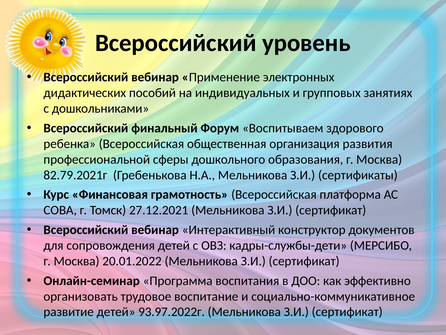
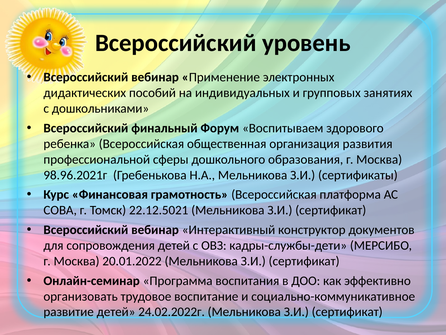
82.79.2021г: 82.79.2021г -> 98.96.2021г
27.12.2021: 27.12.2021 -> 22.12.5021
93.97.2022г: 93.97.2022г -> 24.02.2022г
